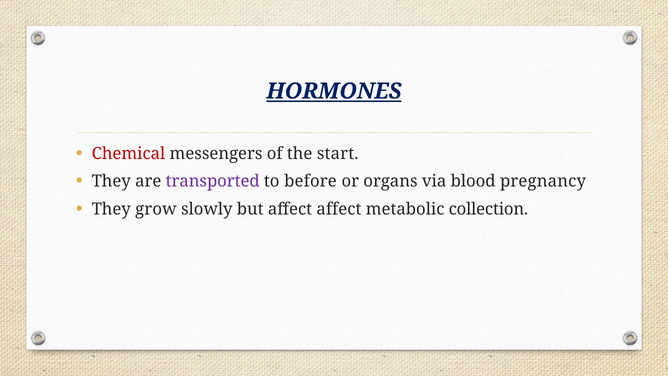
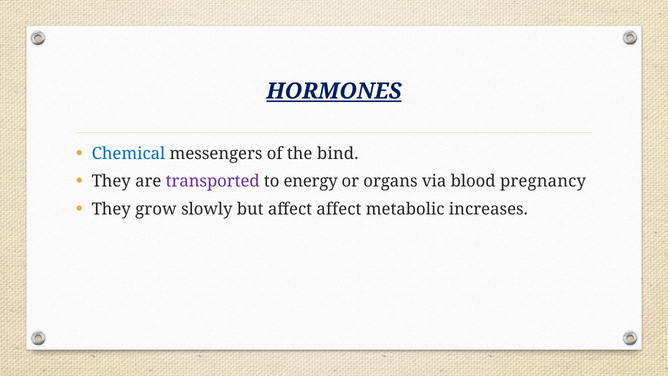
Chemical colour: red -> blue
start: start -> bind
before: before -> energy
collection: collection -> increases
